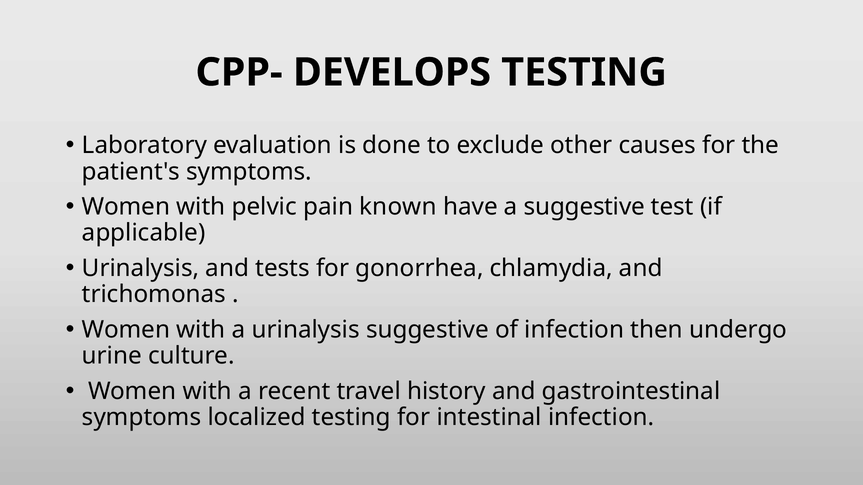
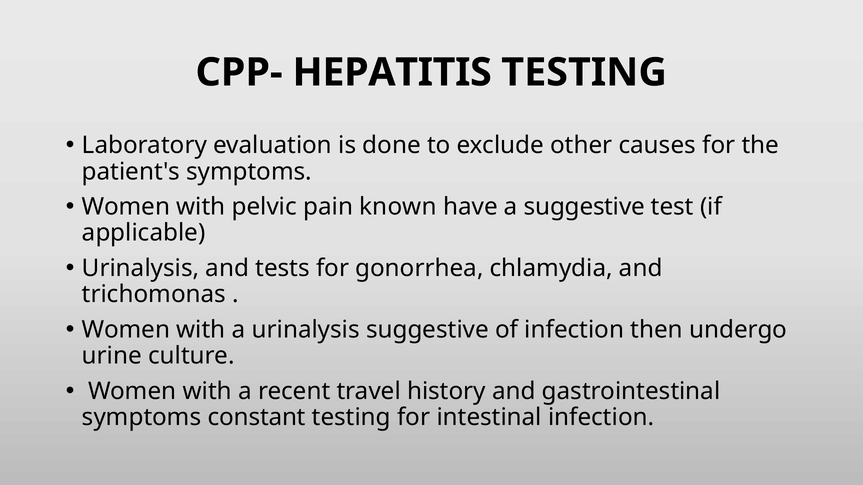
DEVELOPS: DEVELOPS -> HEPATITIS
localized: localized -> constant
